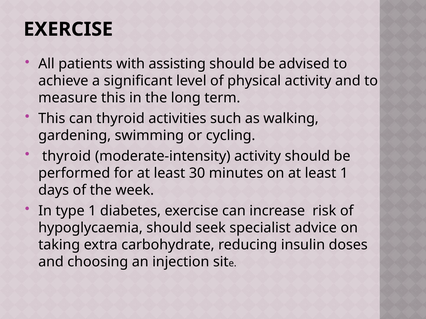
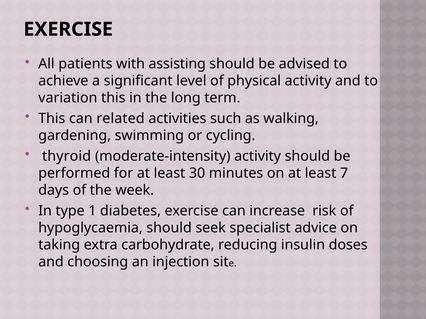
measure: measure -> variation
can thyroid: thyroid -> related
least 1: 1 -> 7
